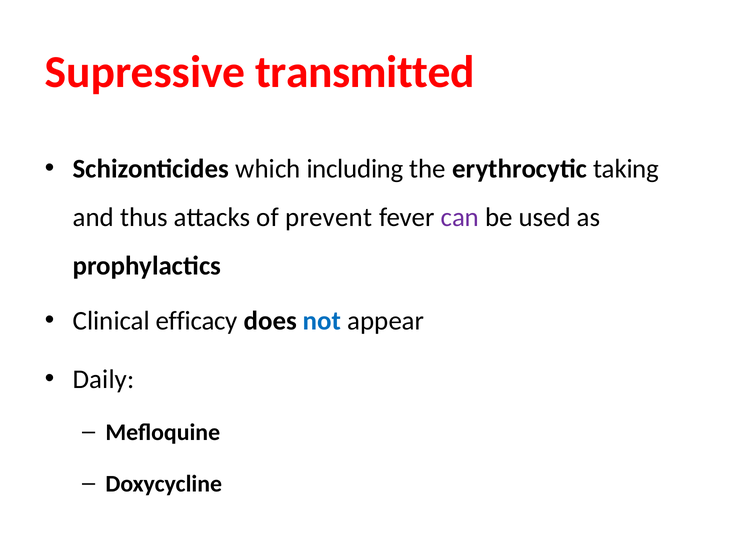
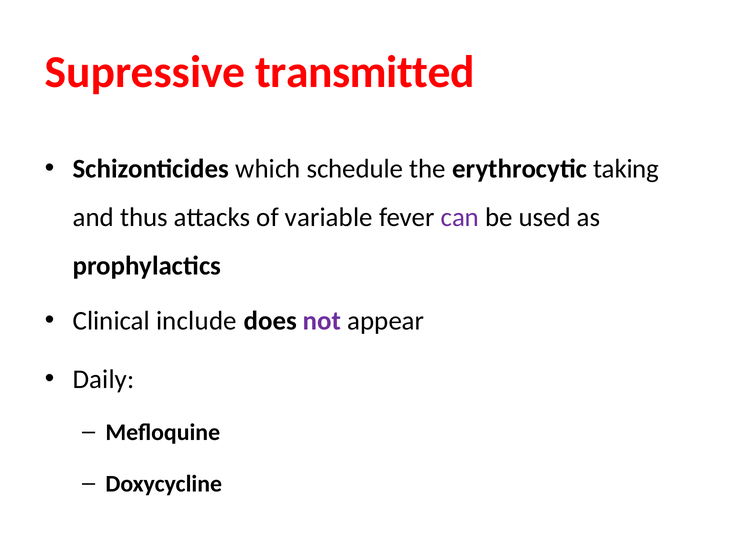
including: including -> schedule
prevent: prevent -> variable
efficacy: efficacy -> include
not colour: blue -> purple
